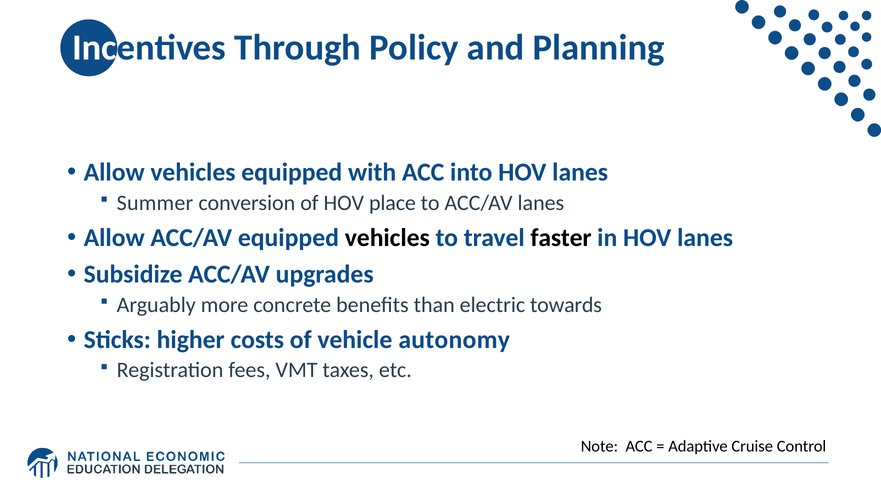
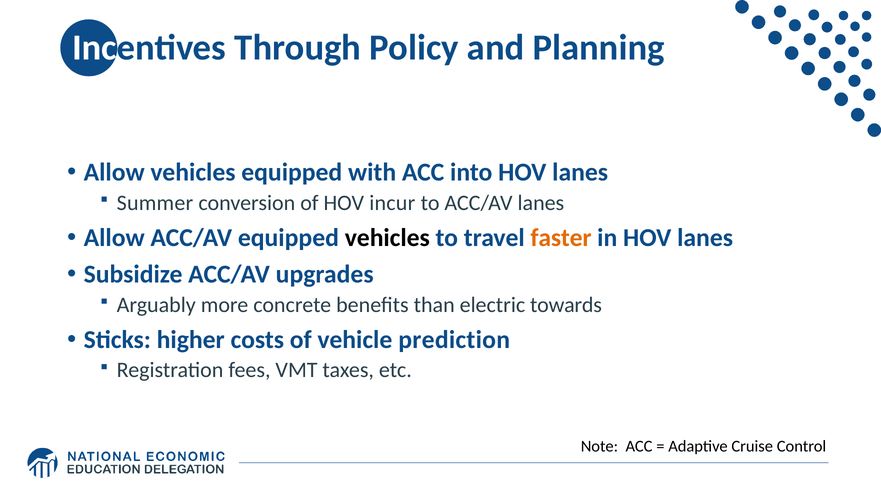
place: place -> incur
faster colour: black -> orange
autonomy: autonomy -> prediction
